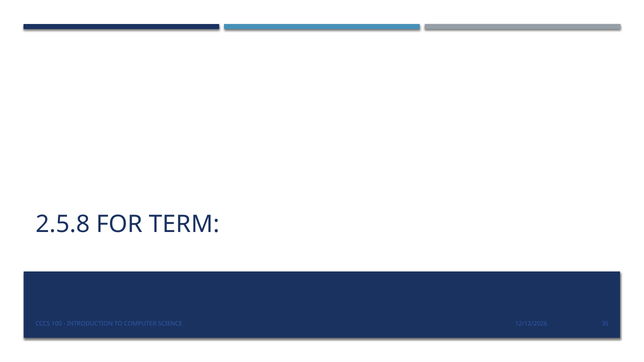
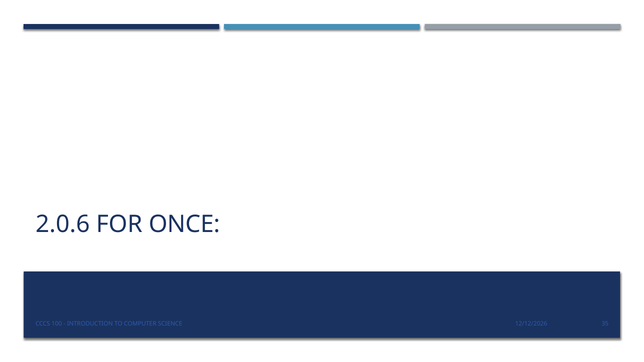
2.5.8: 2.5.8 -> 2.0.6
TERM: TERM -> ONCE
